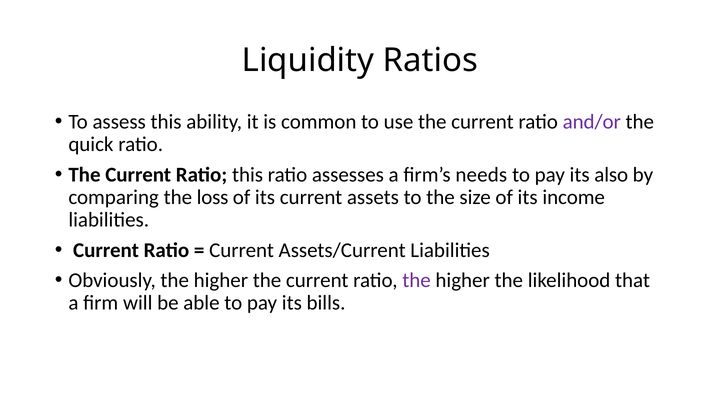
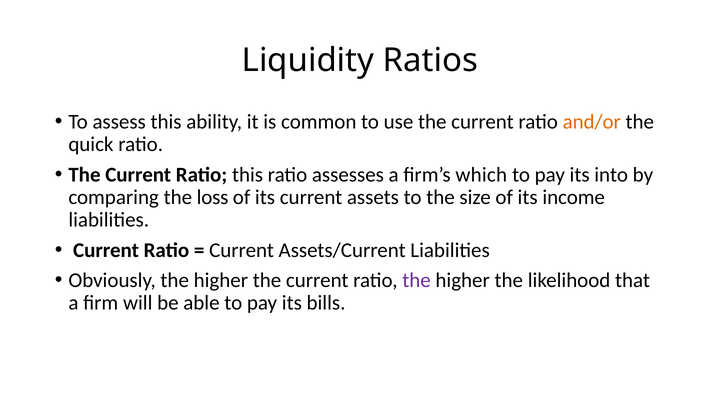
and/or colour: purple -> orange
needs: needs -> which
also: also -> into
